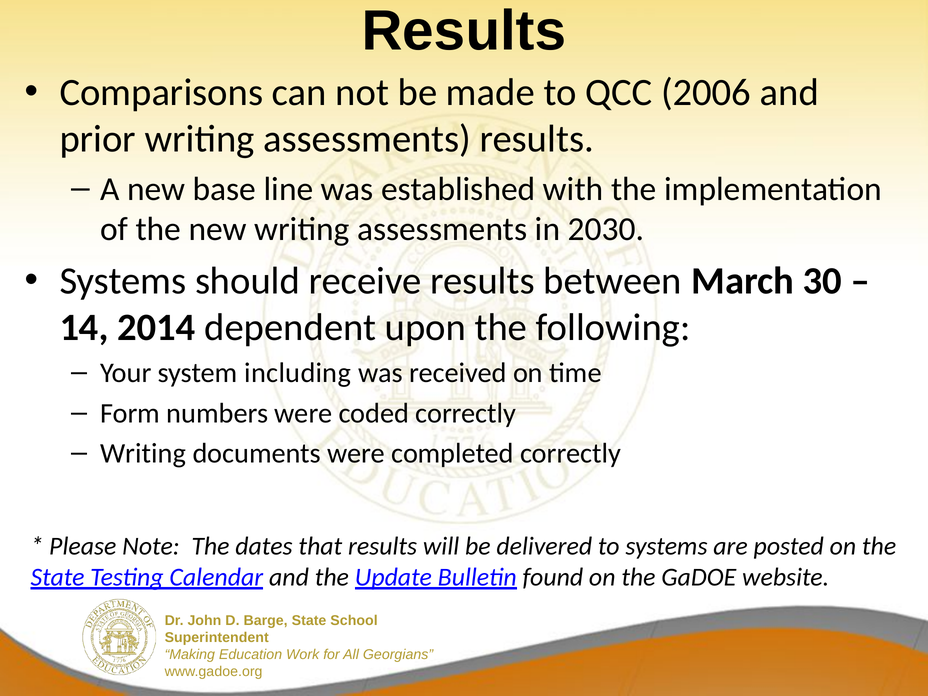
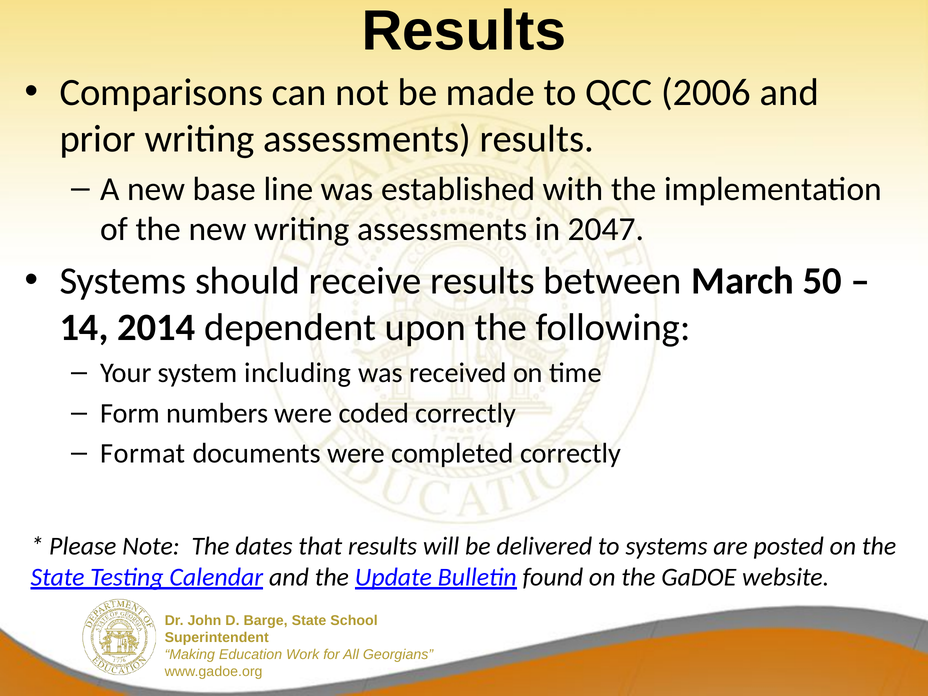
2030: 2030 -> 2047
30: 30 -> 50
Writing at (143, 454): Writing -> Format
